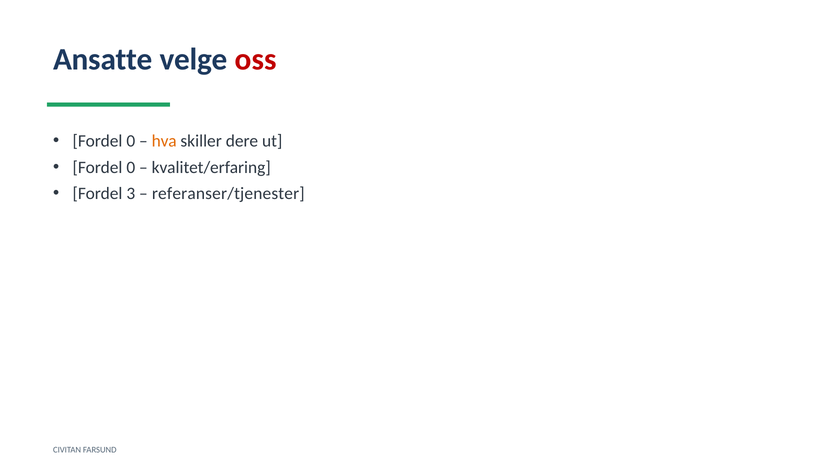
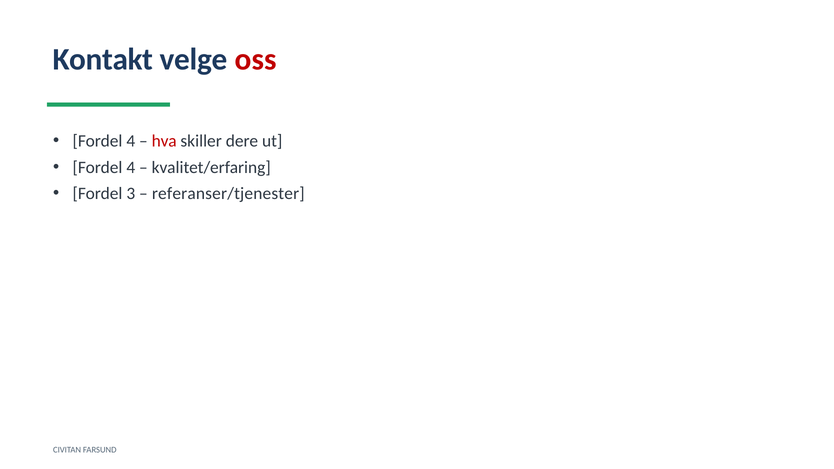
Ansatte: Ansatte -> Kontakt
0 at (131, 141): 0 -> 4
hva colour: orange -> red
0 at (131, 167): 0 -> 4
